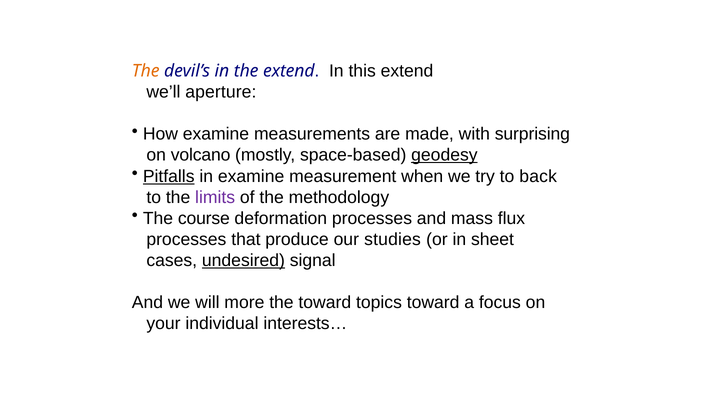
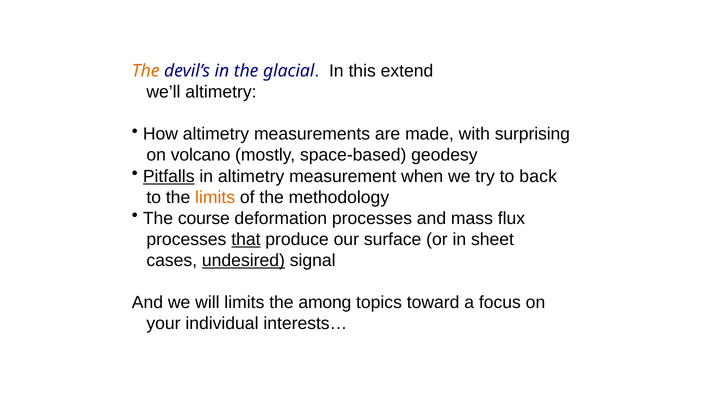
the extend: extend -> glacial
we’ll aperture: aperture -> altimetry
How examine: examine -> altimetry
geodesy underline: present -> none
in examine: examine -> altimetry
limits at (215, 197) colour: purple -> orange
that underline: none -> present
studies: studies -> surface
will more: more -> limits
the toward: toward -> among
